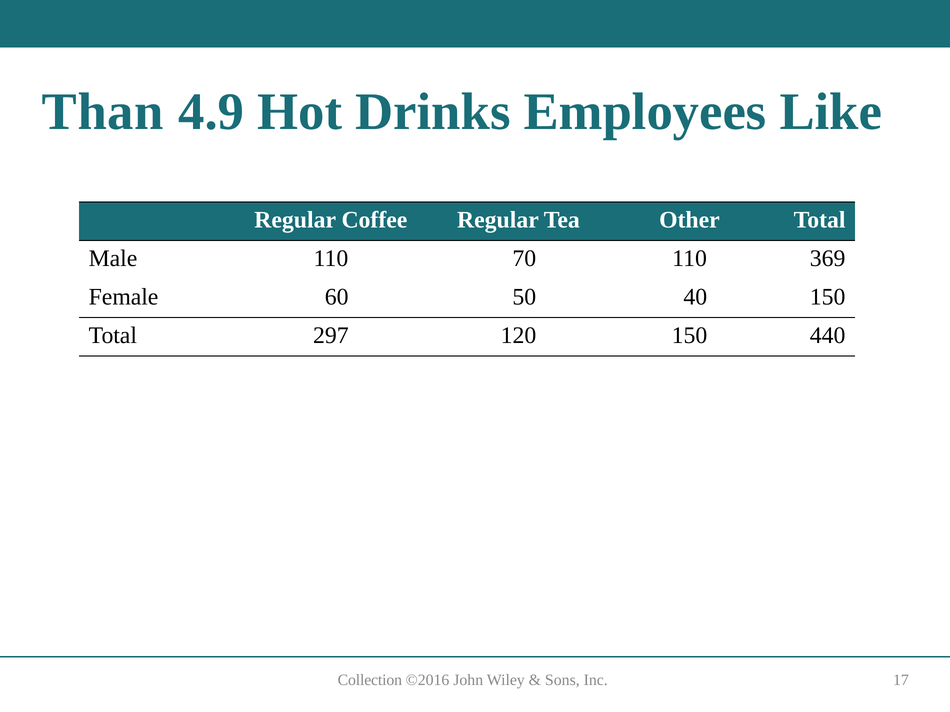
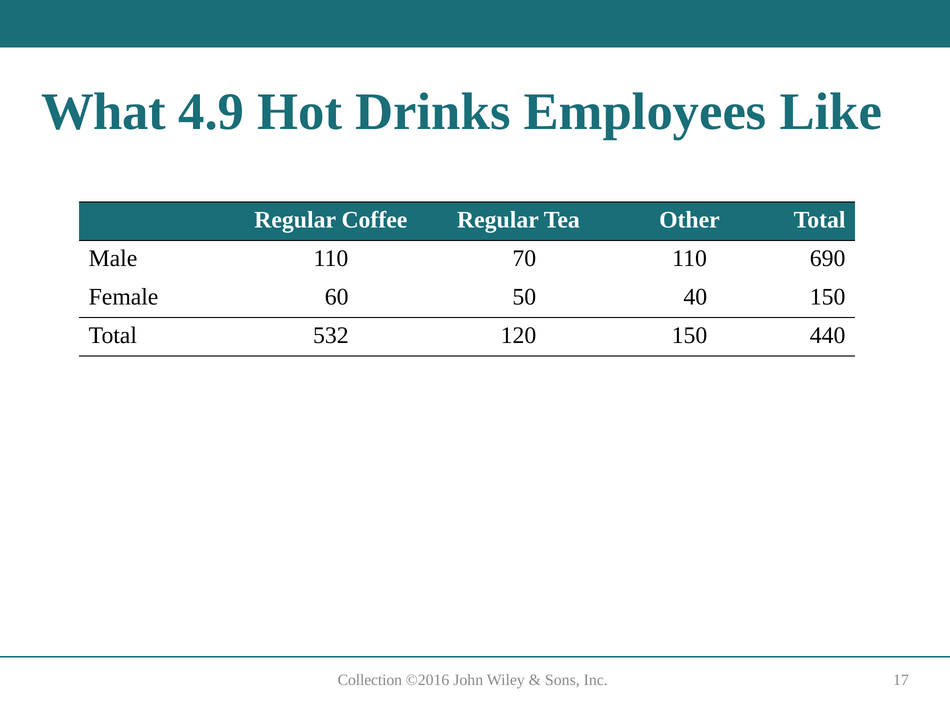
Than: Than -> What
369: 369 -> 690
297: 297 -> 532
